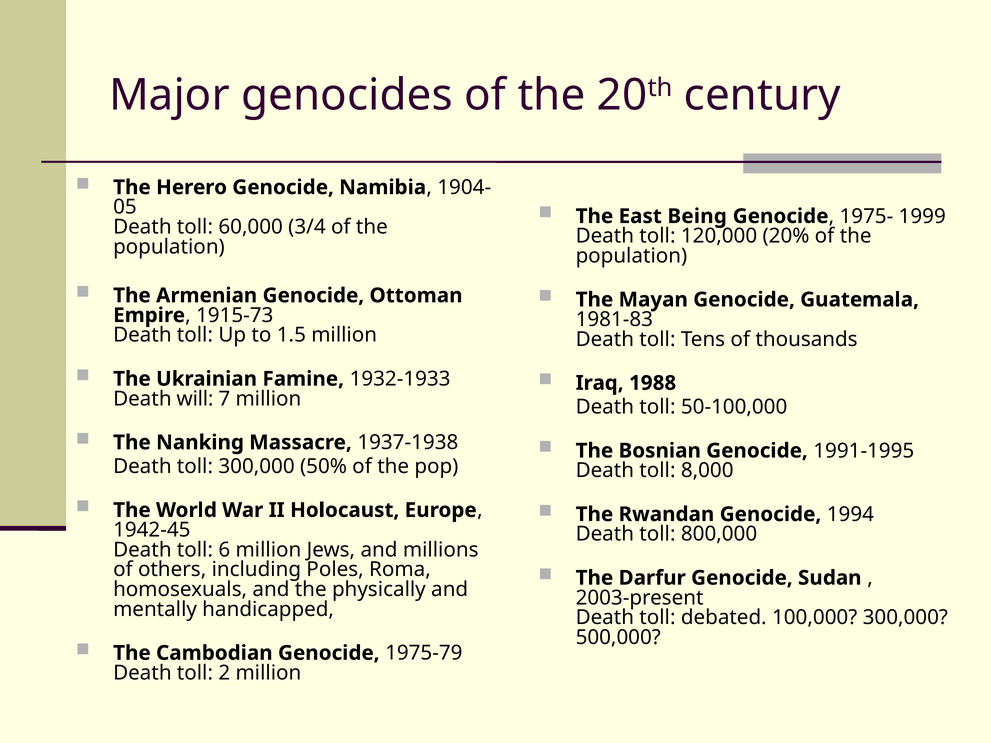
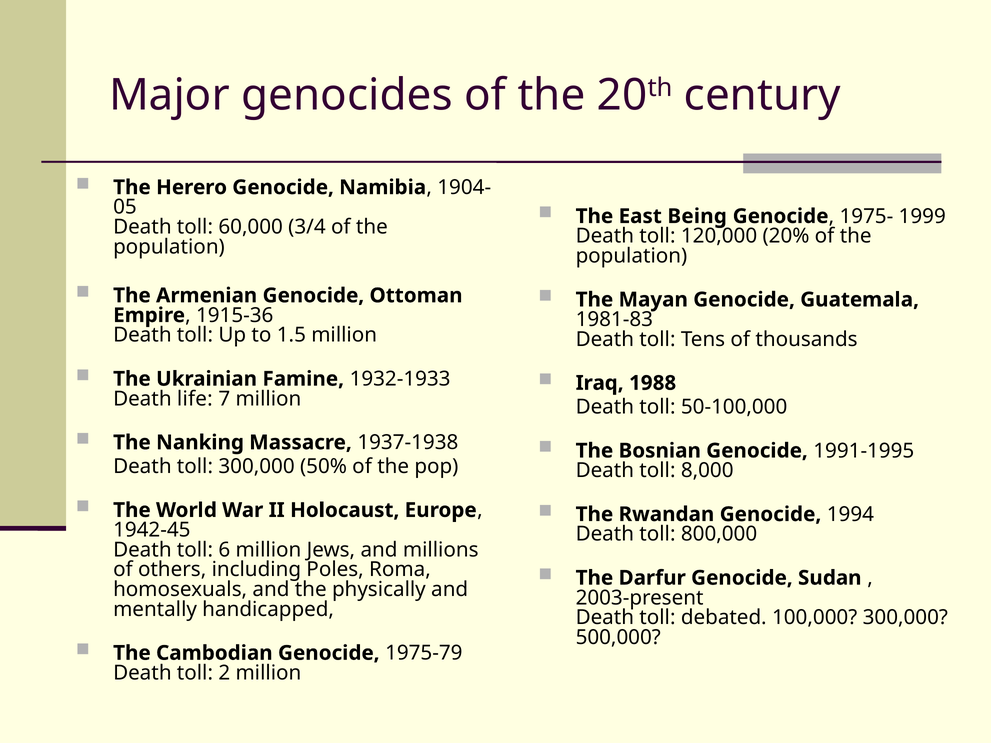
1915-73: 1915-73 -> 1915-36
will: will -> life
